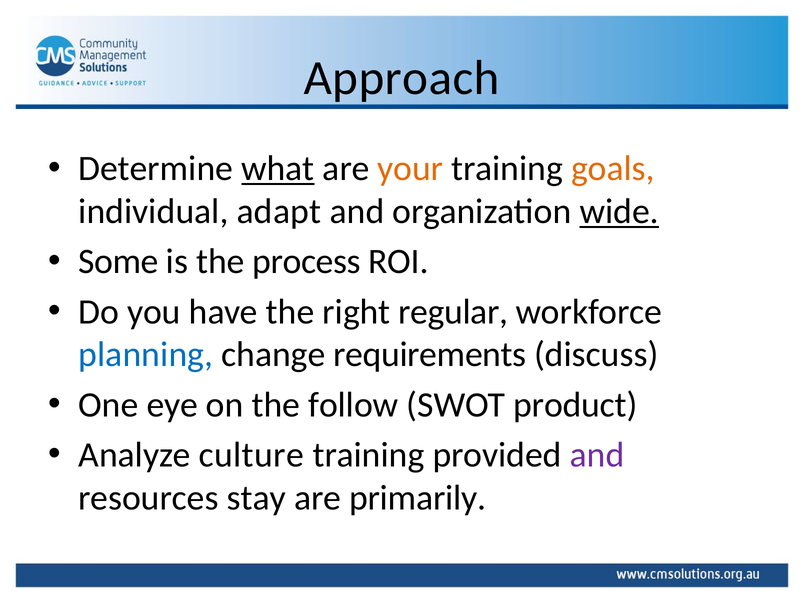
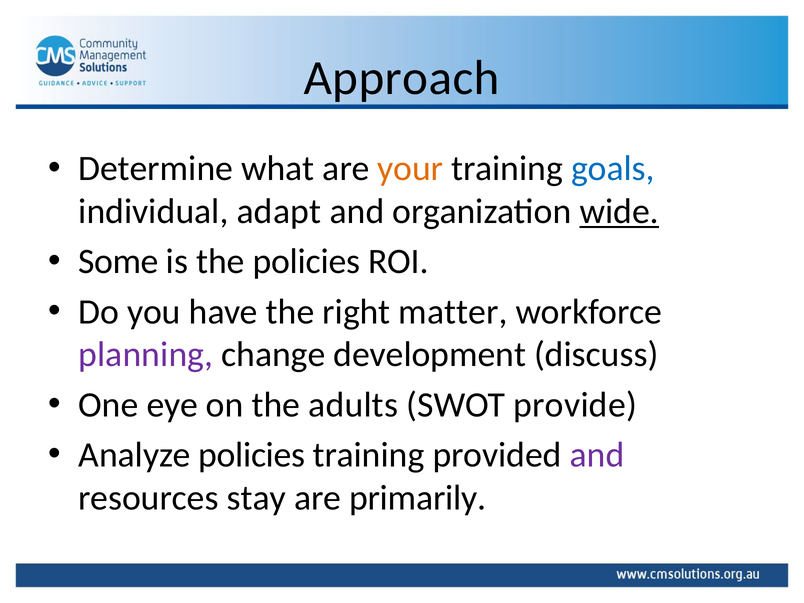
what underline: present -> none
goals colour: orange -> blue
the process: process -> policies
regular: regular -> matter
planning colour: blue -> purple
requirements: requirements -> development
follow: follow -> adults
product: product -> provide
Analyze culture: culture -> policies
